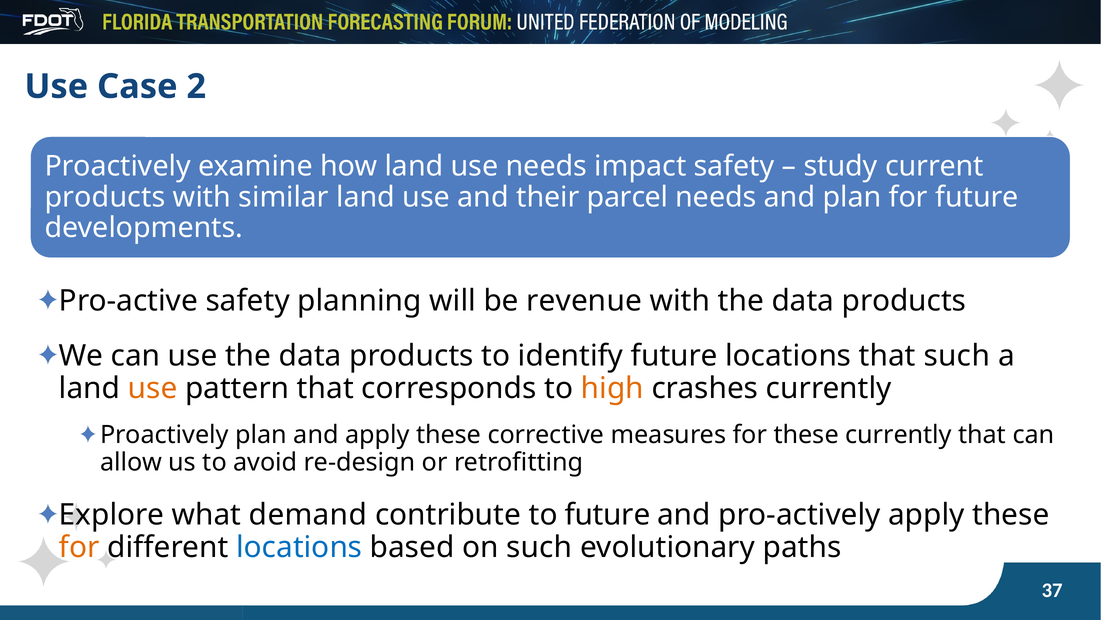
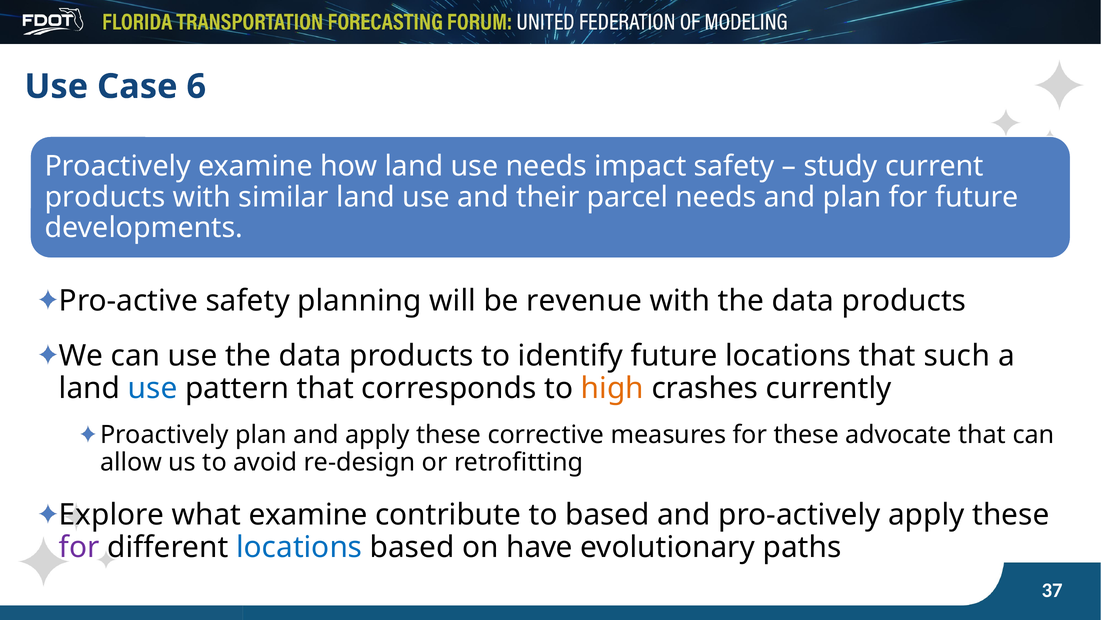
2: 2 -> 6
use at (153, 388) colour: orange -> blue
these currently: currently -> advocate
what demand: demand -> examine
to future: future -> based
for at (79, 547) colour: orange -> purple
on such: such -> have
